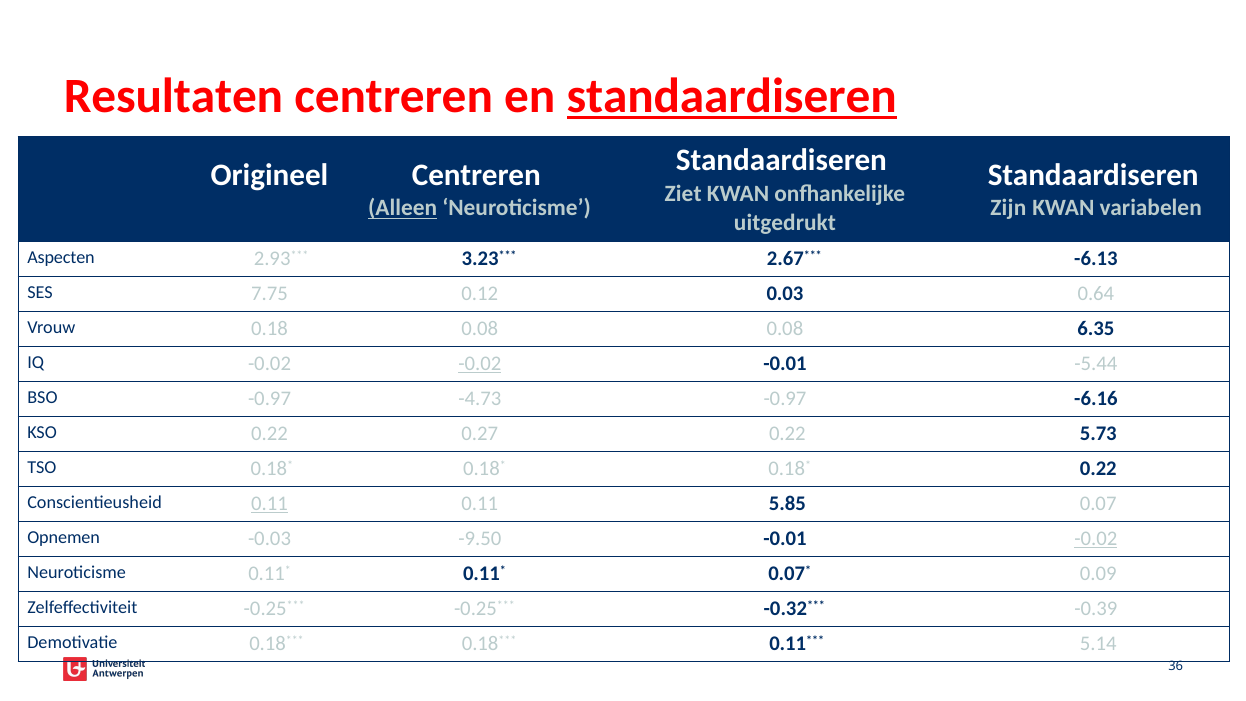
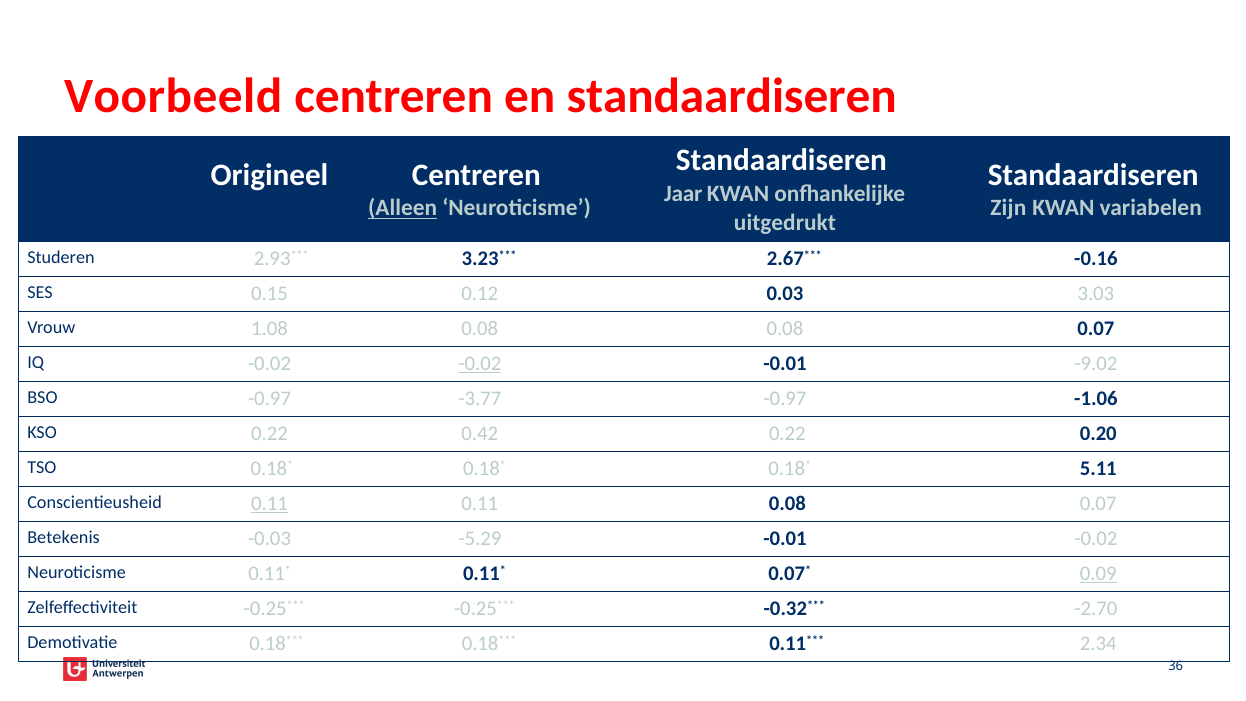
Resultaten: Resultaten -> Voorbeeld
standaardiseren at (732, 96) underline: present -> none
Ziet: Ziet -> Jaar
Aspecten: Aspecten -> Studeren
-6.13: -6.13 -> -0.16
7.75: 7.75 -> 0.15
0.64: 0.64 -> 3.03
0.18: 0.18 -> 1.08
0.08 0.08 6.35: 6.35 -> 0.07
-5.44: -5.44 -> -9.02
-4.73: -4.73 -> -3.77
-6.16: -6.16 -> -1.06
0.27: 0.27 -> 0.42
5.73: 5.73 -> 0.20
0.22 at (1098, 469): 0.22 -> 5.11
0.11 5.85: 5.85 -> 0.08
Opnemen: Opnemen -> Betekenis
-9.50: -9.50 -> -5.29
-0.02 at (1096, 539) underline: present -> none
0.09 underline: none -> present
-0.39: -0.39 -> -2.70
5.14: 5.14 -> 2.34
